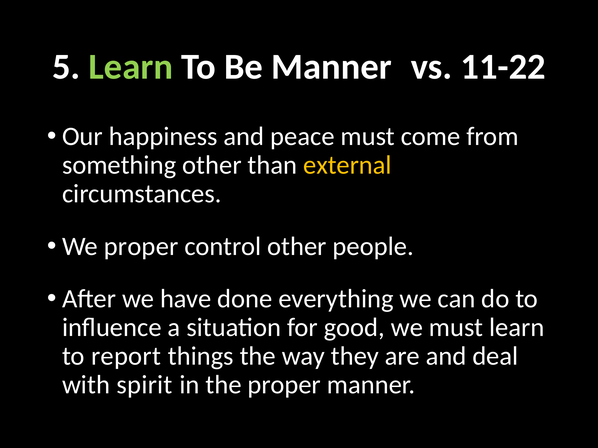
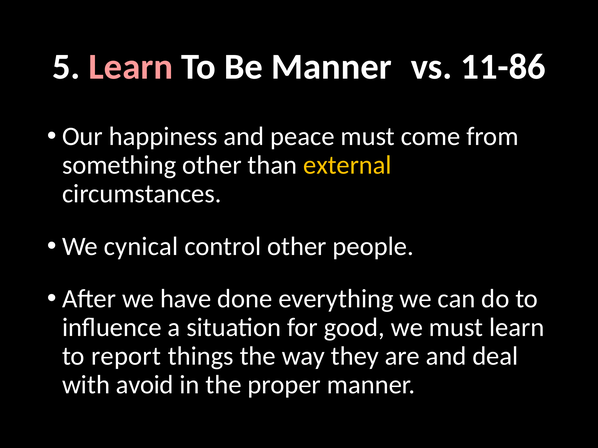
Learn at (131, 67) colour: light green -> pink
11-22: 11-22 -> 11-86
We proper: proper -> cynical
spirit: spirit -> avoid
